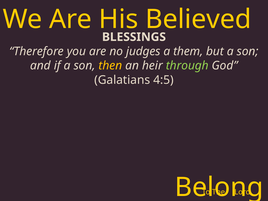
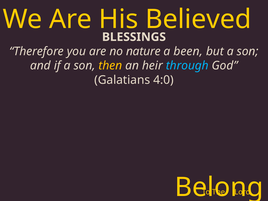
judges: judges -> nature
them: them -> been
through colour: light green -> light blue
4:5: 4:5 -> 4:0
